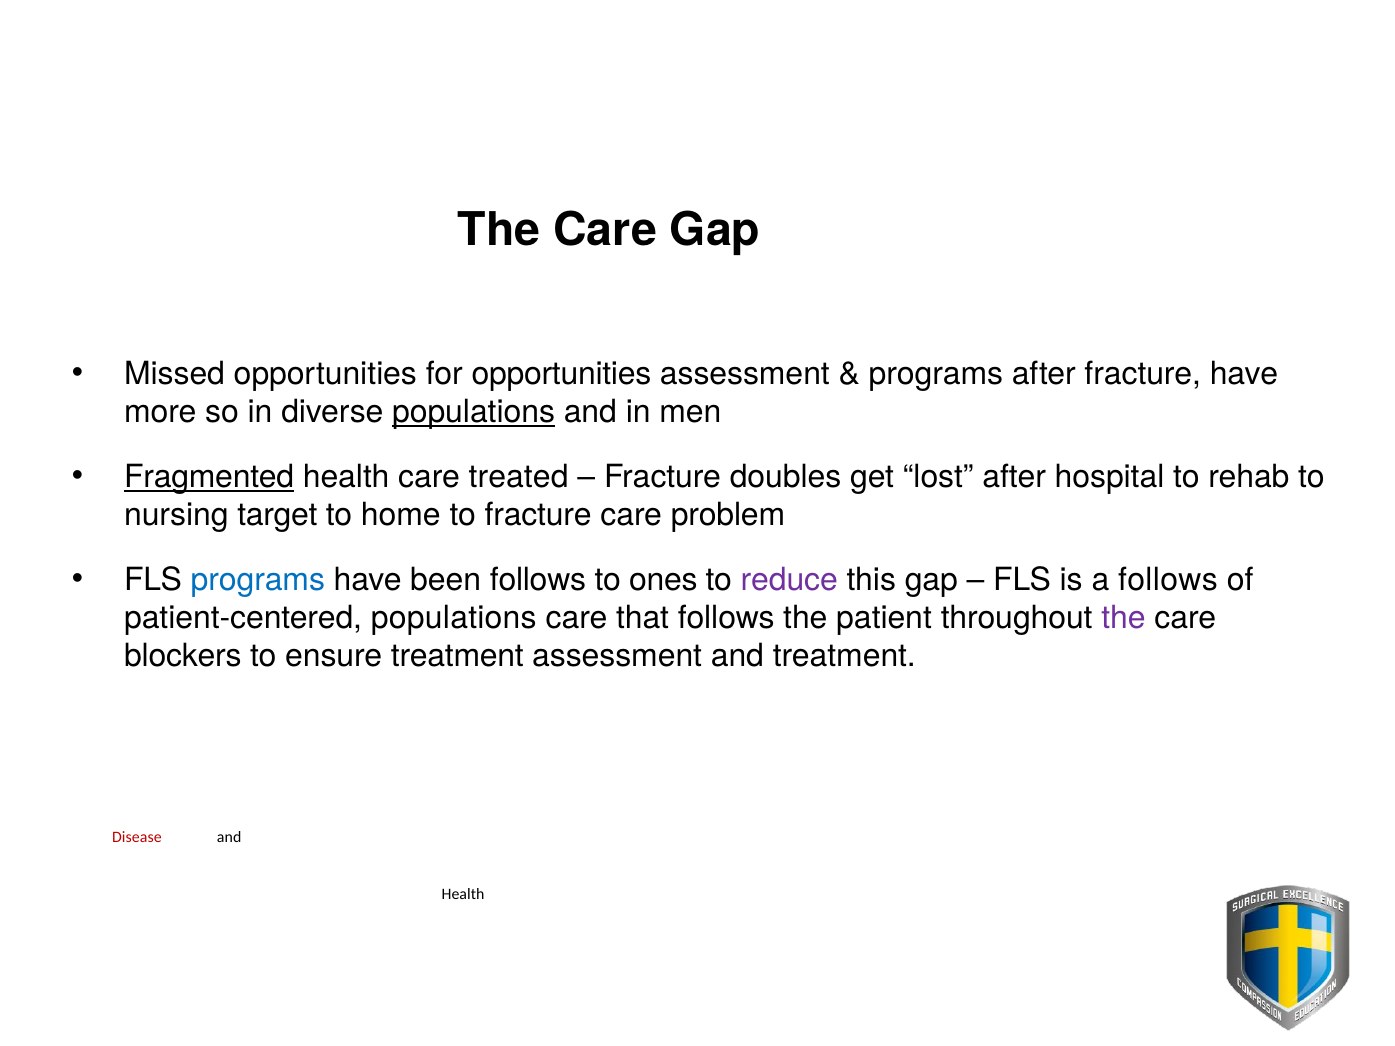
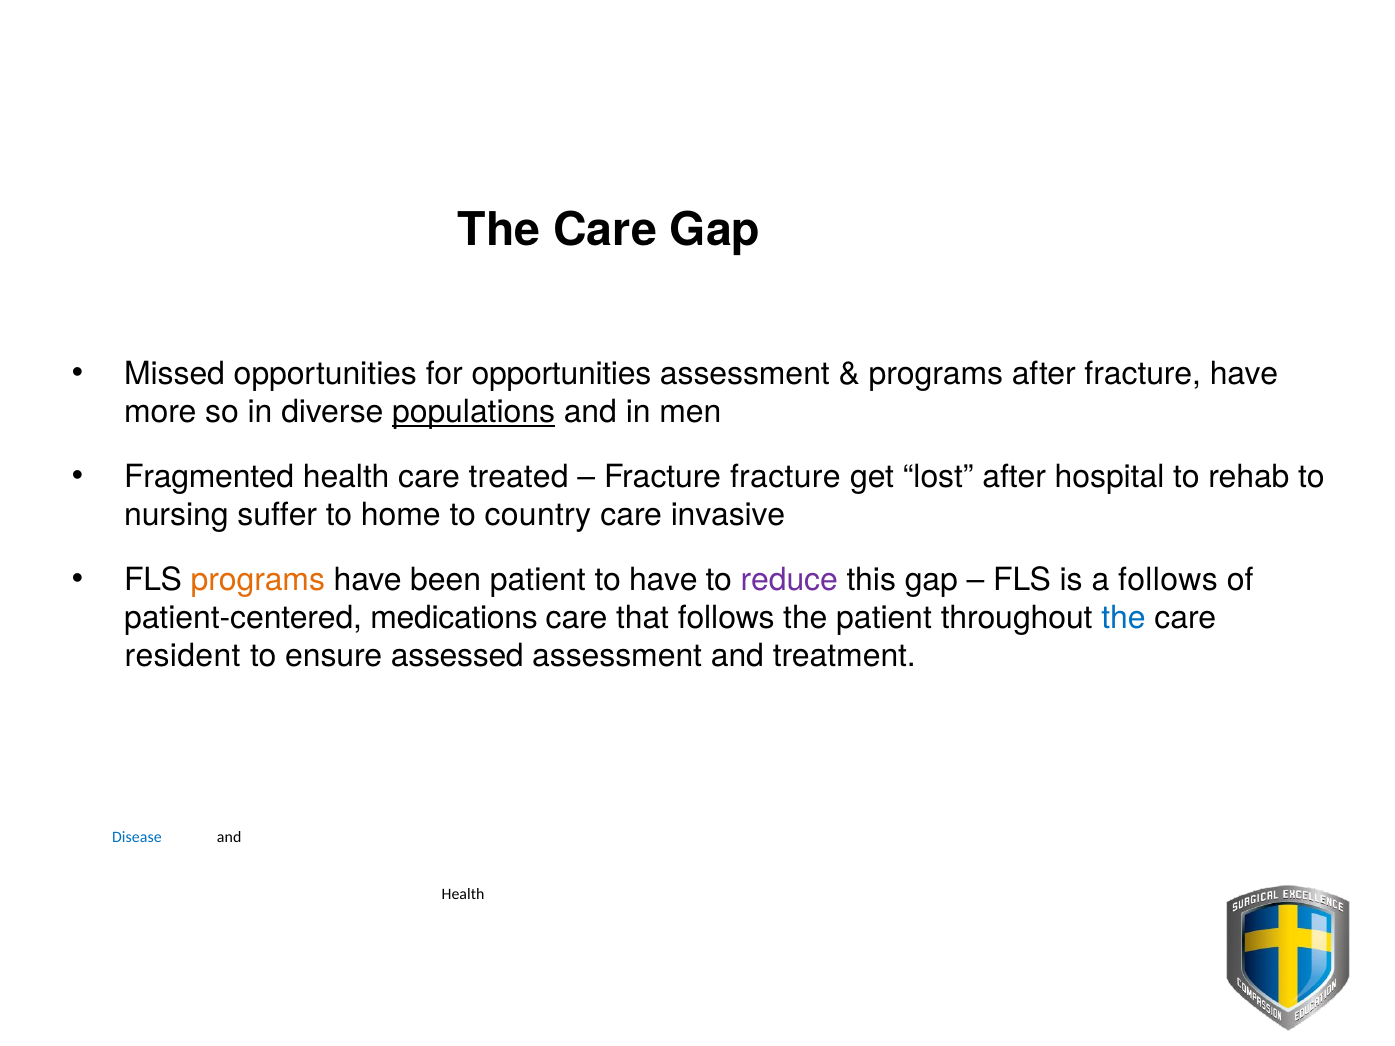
Fragmented underline: present -> none
Fracture doubles: doubles -> fracture
target: target -> suffer
to fracture: fracture -> country
problem: problem -> invasive
programs at (258, 580) colour: blue -> orange
been follows: follows -> patient
to ones: ones -> have
patient-centered populations: populations -> medications
the at (1124, 618) colour: purple -> blue
blockers: blockers -> resident
ensure treatment: treatment -> assessed
Disease colour: red -> blue
